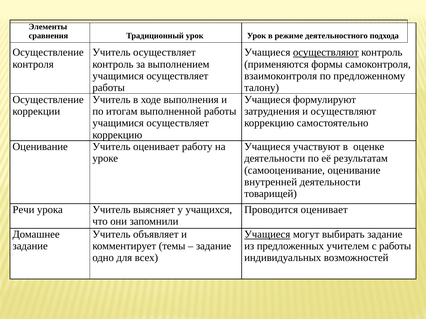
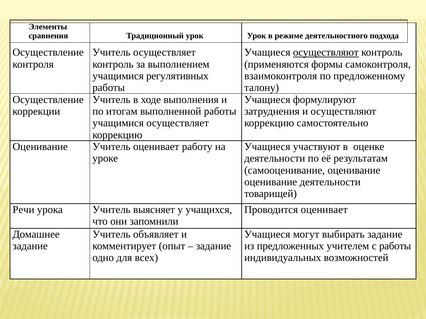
осуществляет at (177, 76): осуществляет -> регулятивных
внутренней at (271, 182): внутренней -> оценивание
Учащиеся at (267, 235) underline: present -> none
темы: темы -> опыт
